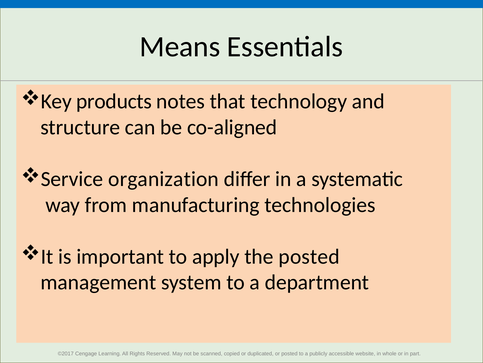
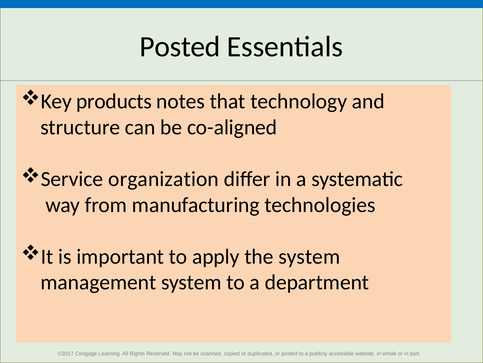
Means at (180, 47): Means -> Posted
the posted: posted -> system
